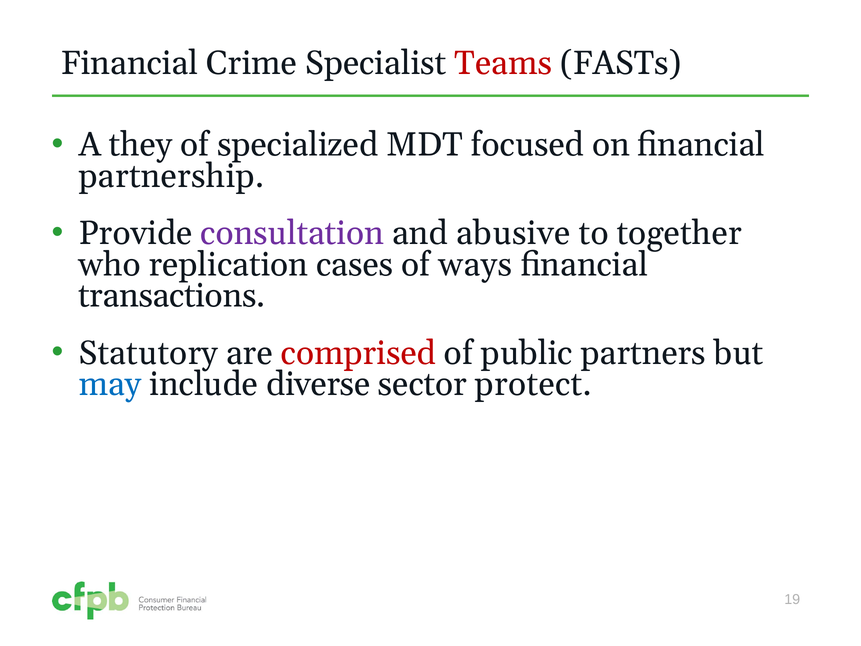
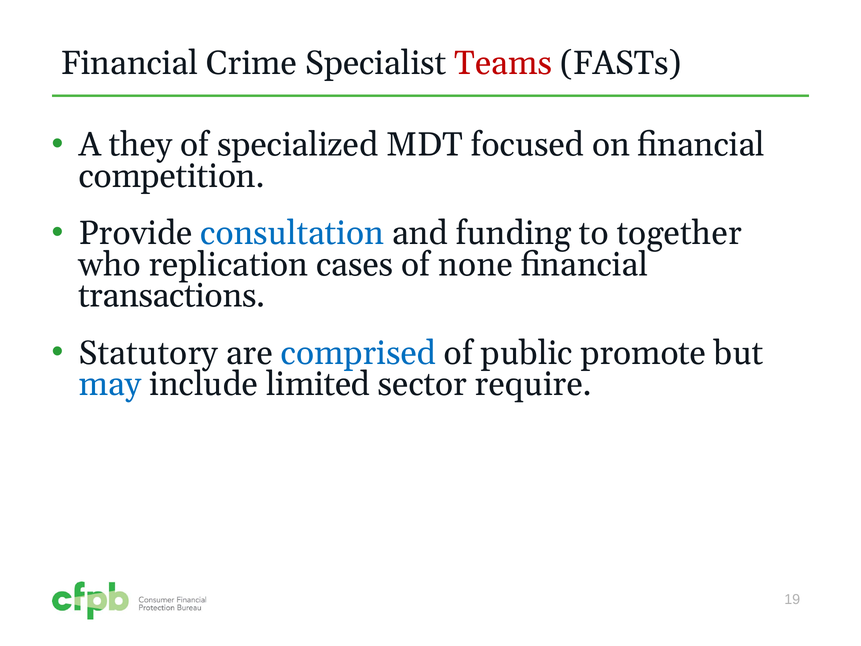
partnership: partnership -> competition
consultation colour: purple -> blue
abusive: abusive -> funding
ways: ways -> none
comprised colour: red -> blue
partners: partners -> promote
diverse: diverse -> limited
protect: protect -> require
